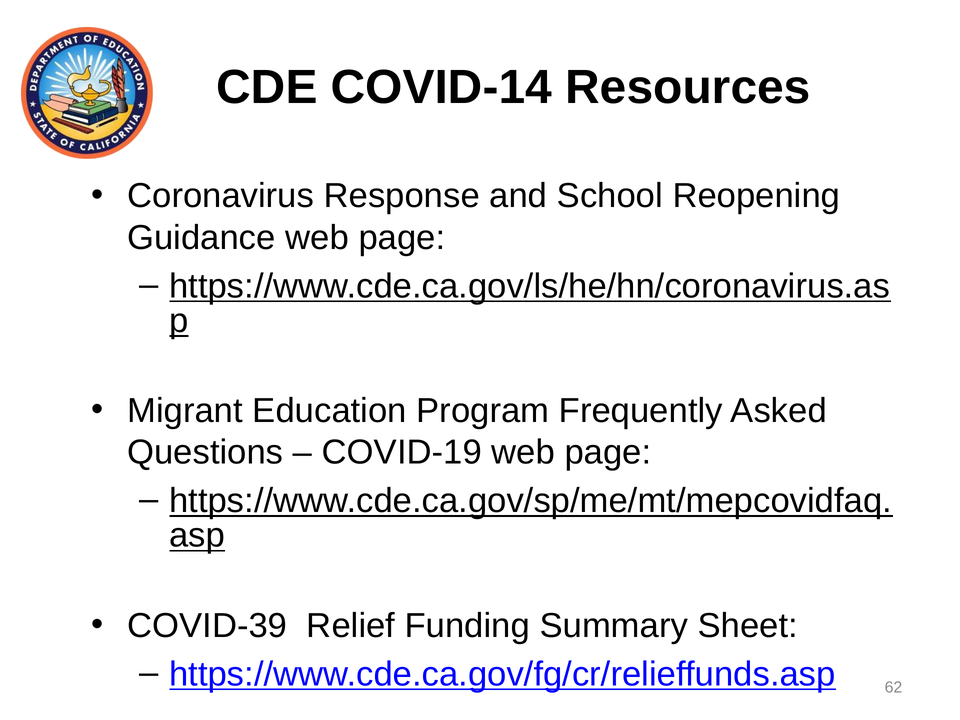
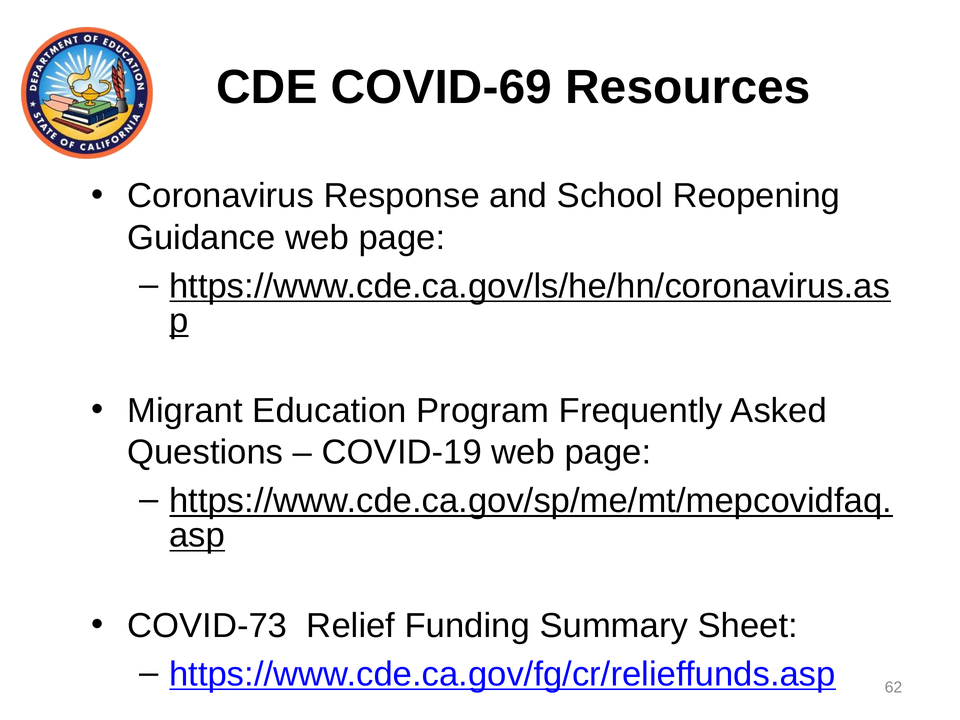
COVID-14: COVID-14 -> COVID-69
COVID-39: COVID-39 -> COVID-73
